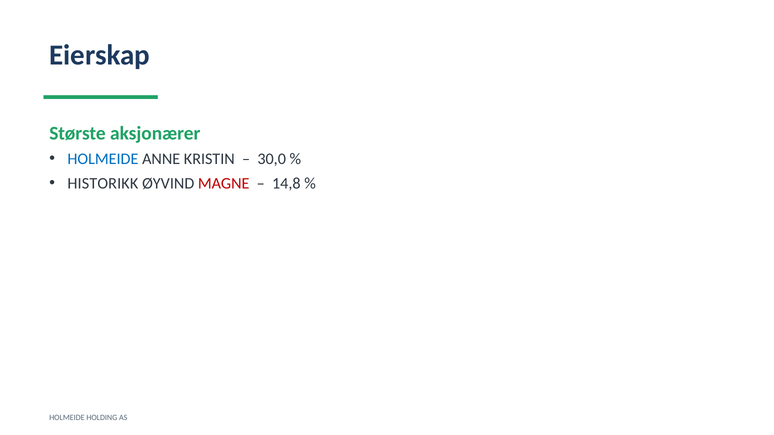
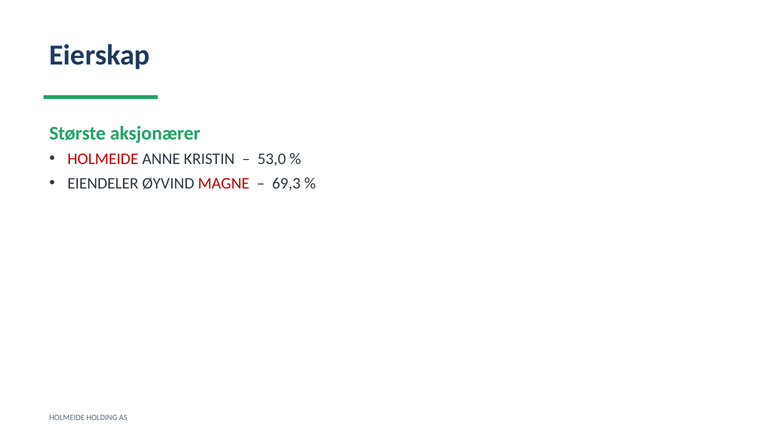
HOLMEIDE at (103, 159) colour: blue -> red
30,0: 30,0 -> 53,0
HISTORIKK: HISTORIKK -> EIENDELER
14,8: 14,8 -> 69,3
